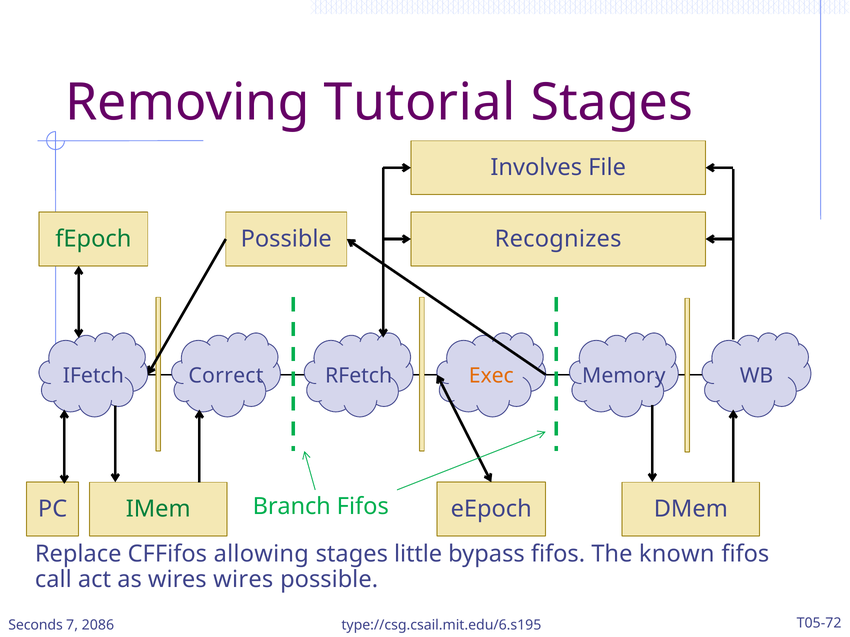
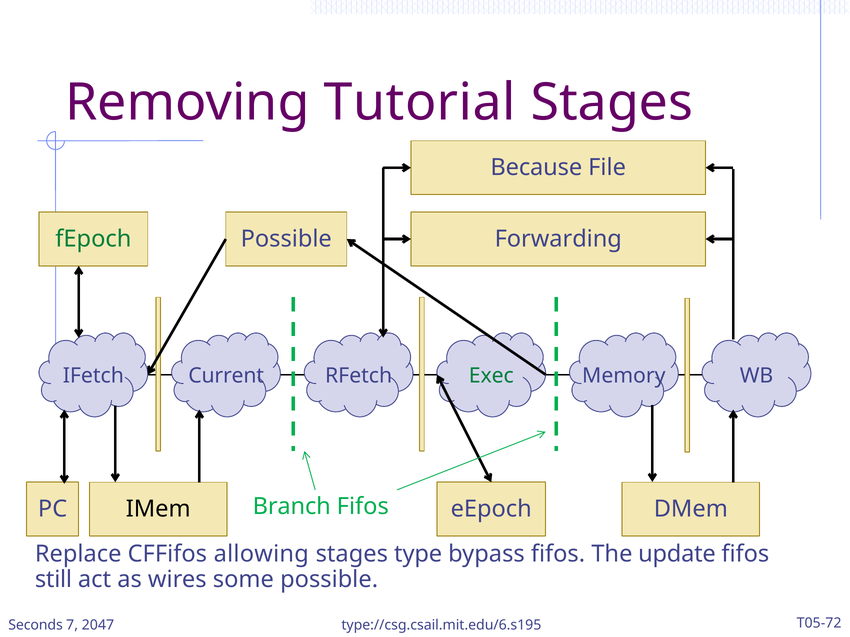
Involves: Involves -> Because
Recognizes: Recognizes -> Forwarding
Correct: Correct -> Current
Exec colour: orange -> green
IMem colour: green -> black
little: little -> type
known: known -> update
call: call -> still
wires wires: wires -> some
2086: 2086 -> 2047
